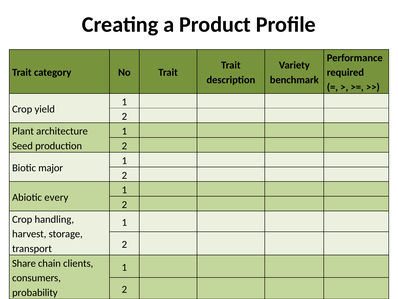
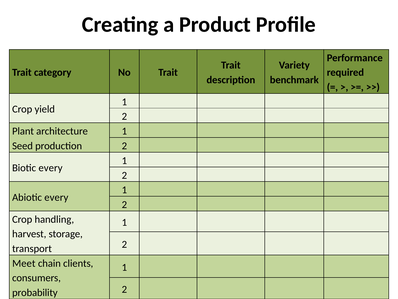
Biotic major: major -> every
Share: Share -> Meet
